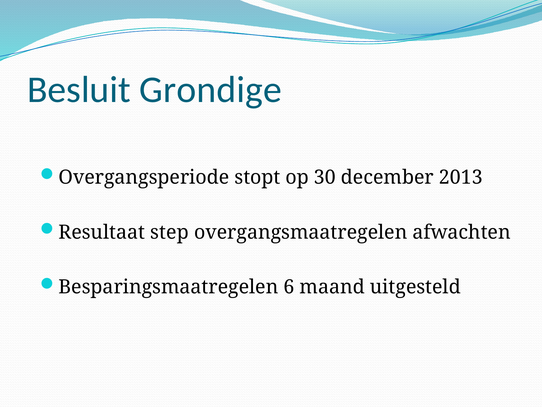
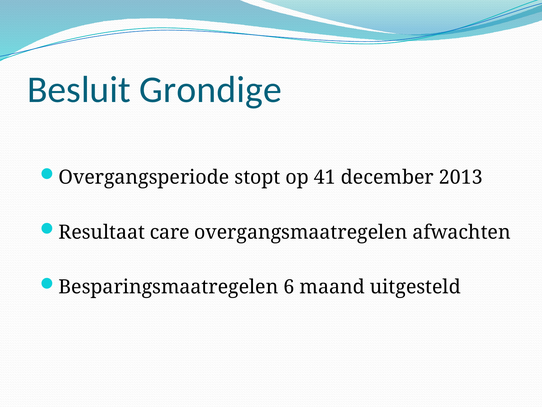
30: 30 -> 41
step: step -> care
